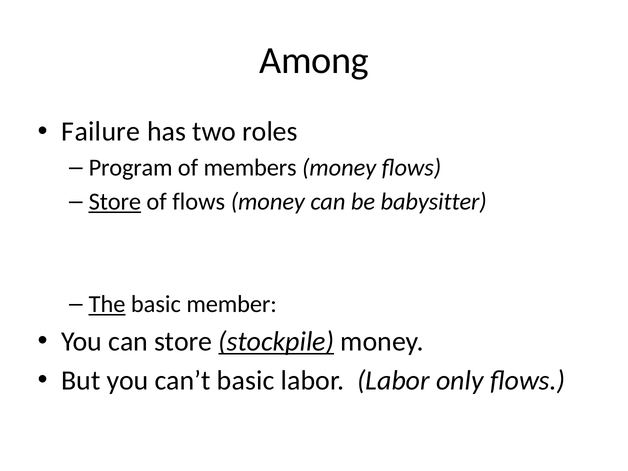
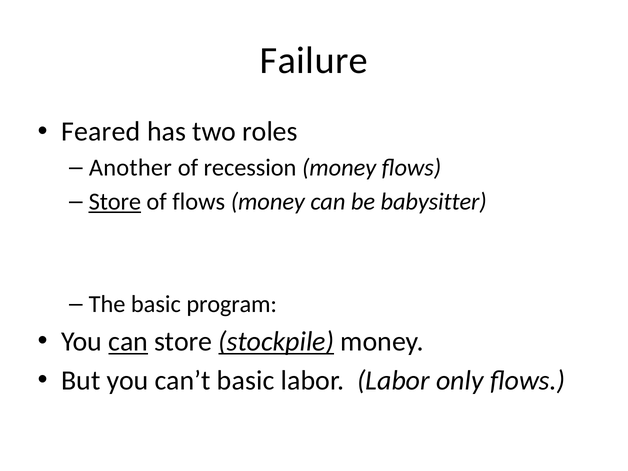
Among: Among -> Failure
Failure: Failure -> Feared
Program: Program -> Another
members: members -> recession
The underline: present -> none
member: member -> program
can at (128, 342) underline: none -> present
